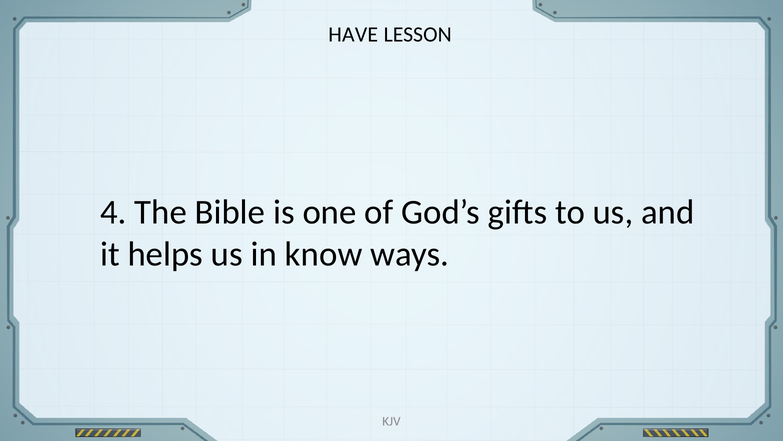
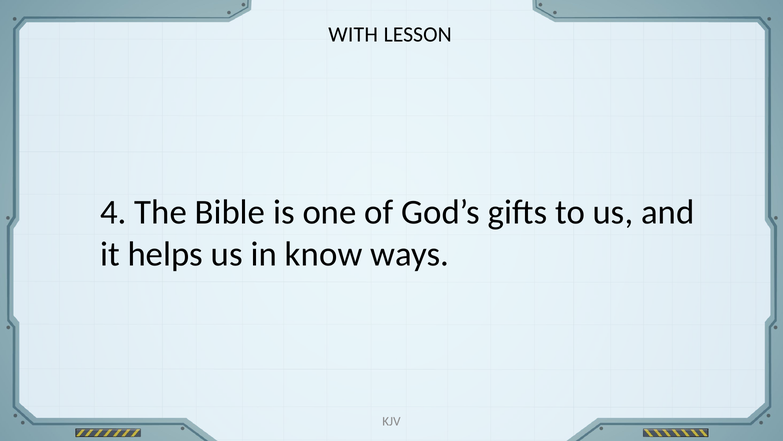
HAVE: HAVE -> WITH
